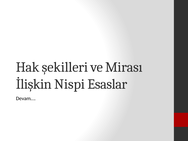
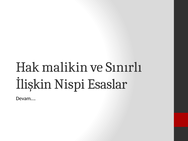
şekilleri: şekilleri -> malikin
Mirası: Mirası -> Sınırlı
